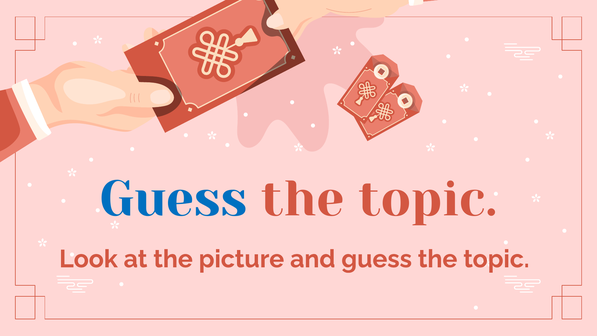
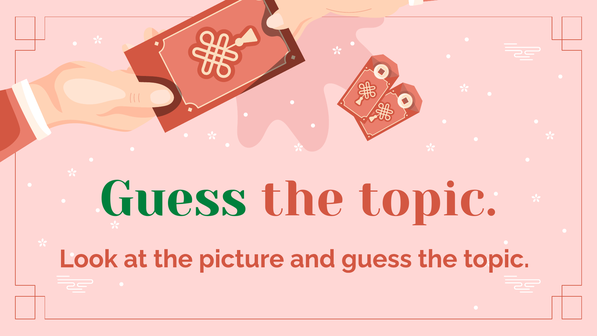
Guess at (173, 199) colour: blue -> green
